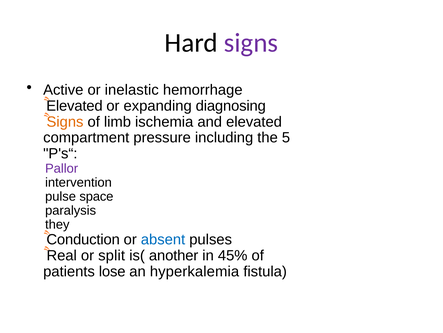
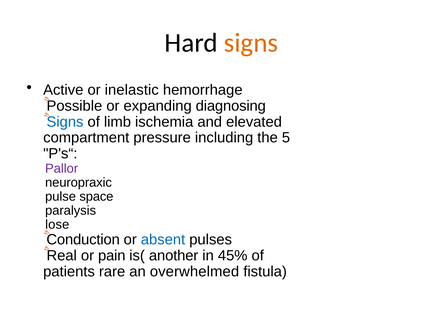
signs at (251, 43) colour: purple -> orange
Elevated at (74, 106): Elevated -> Possible
Signs at (65, 122) colour: orange -> blue
intervention: intervention -> neuropraxic
they: they -> lose
split: split -> pain
lose: lose -> rare
hyperkalemia: hyperkalemia -> overwhelmed
